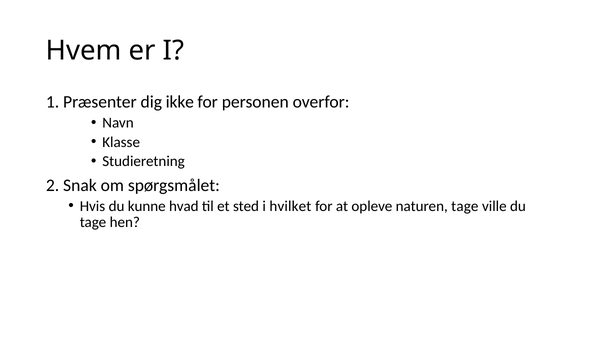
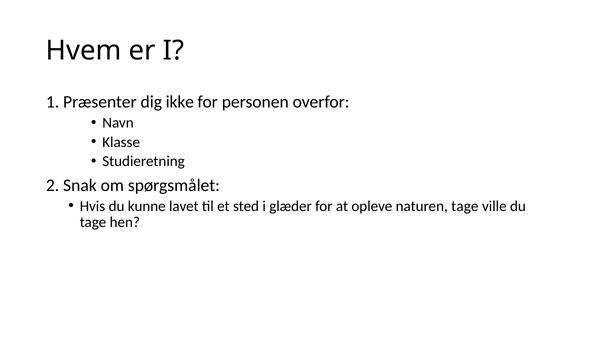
hvad: hvad -> lavet
hvilket: hvilket -> glæder
